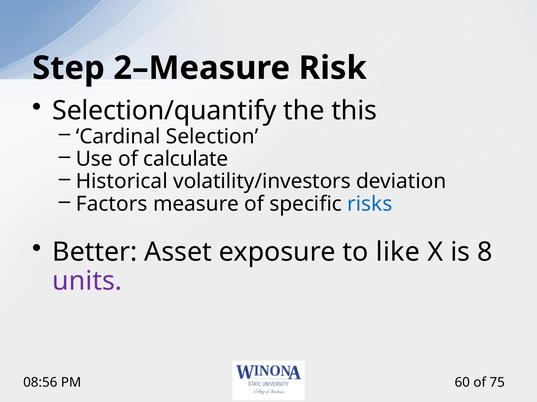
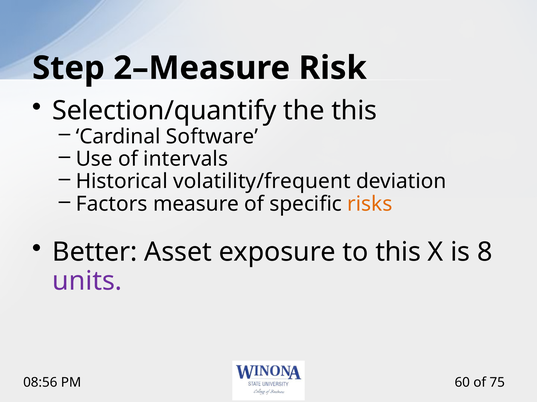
Selection: Selection -> Software
calculate: calculate -> intervals
volatility/investors: volatility/investors -> volatility/frequent
risks colour: blue -> orange
to like: like -> this
